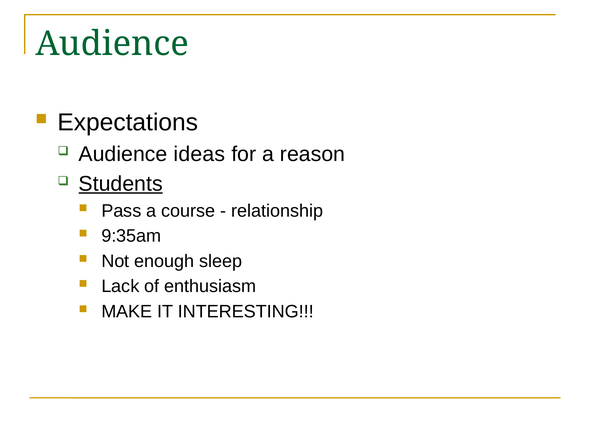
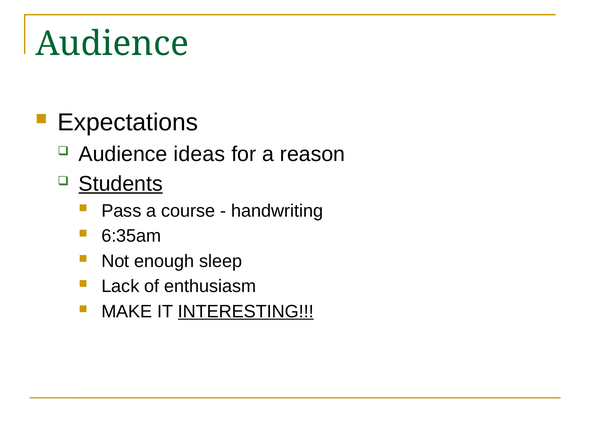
relationship: relationship -> handwriting
9:35am: 9:35am -> 6:35am
INTERESTING underline: none -> present
